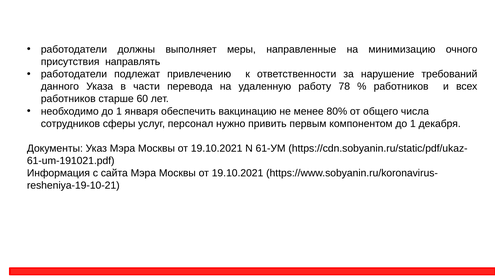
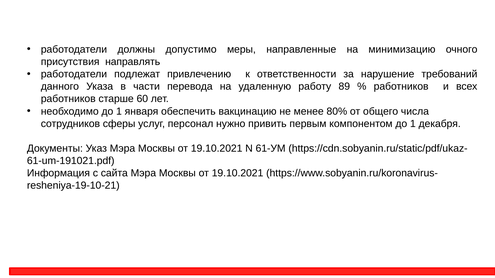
выполняет: выполняет -> допустимо
78: 78 -> 89
